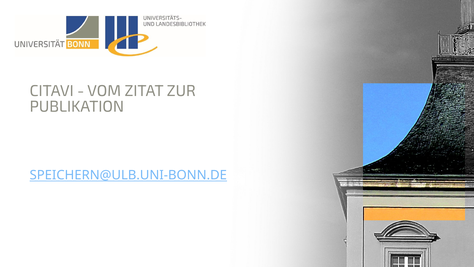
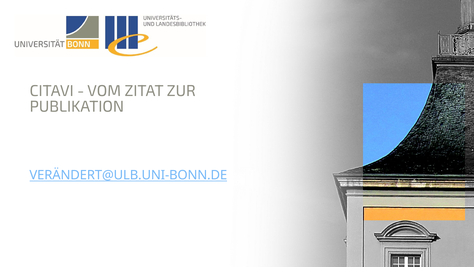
SPEICHERN@ULB.UNI-BONN.DE: SPEICHERN@ULB.UNI-BONN.DE -> VERÄNDERT@ULB.UNI-BONN.DE
